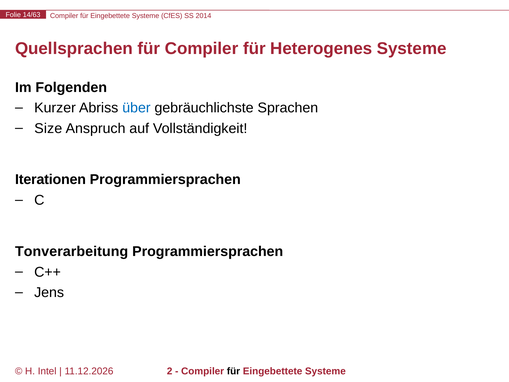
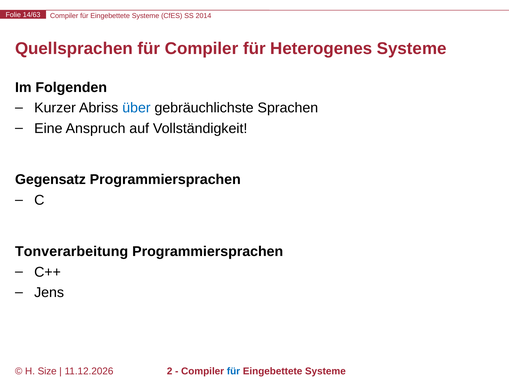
Size: Size -> Eine
Iterationen: Iterationen -> Gegensatz
Intel: Intel -> Size
für at (233, 371) colour: black -> blue
